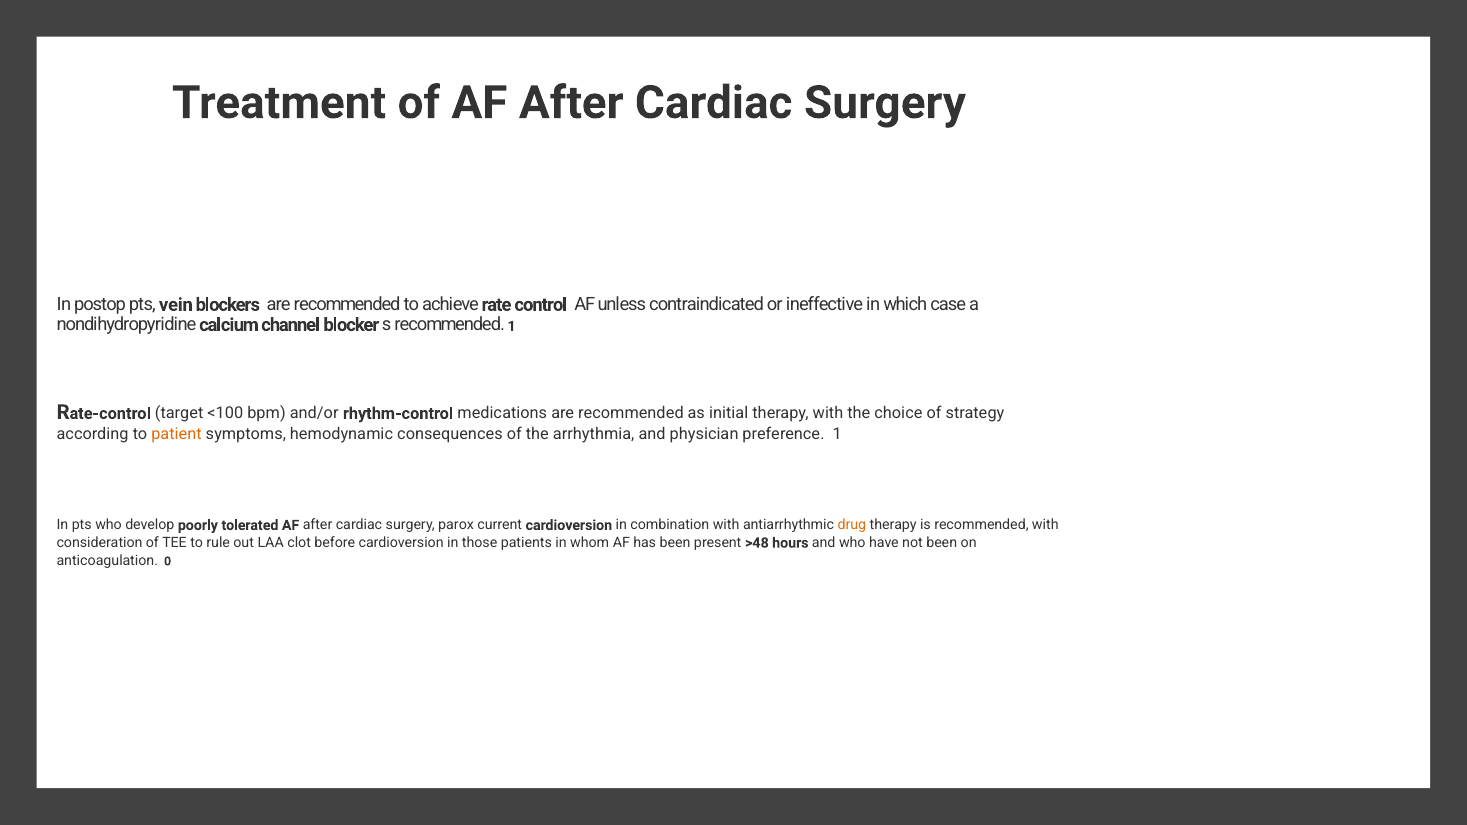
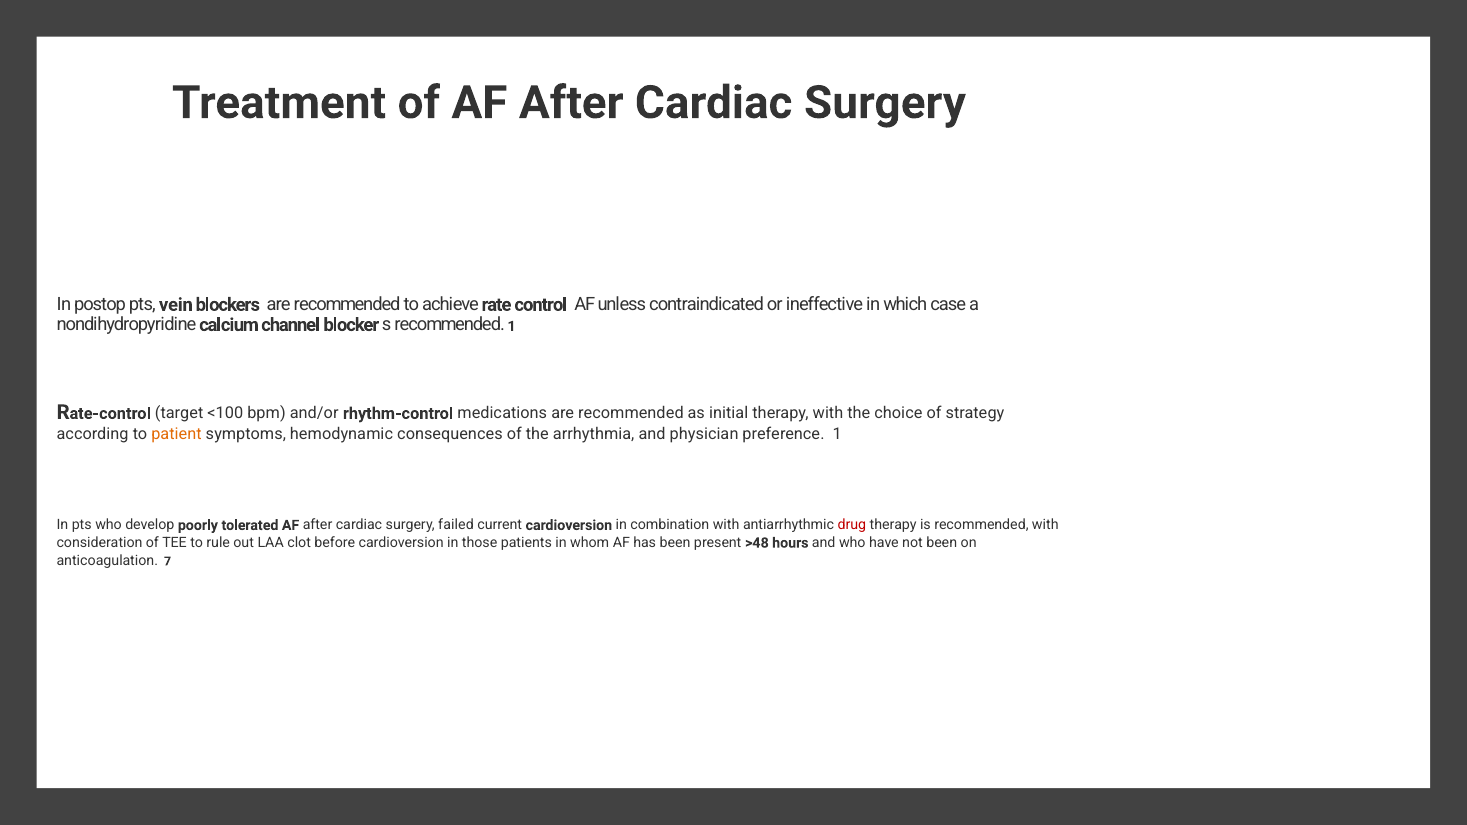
parox: parox -> failed
drug colour: orange -> red
0: 0 -> 7
